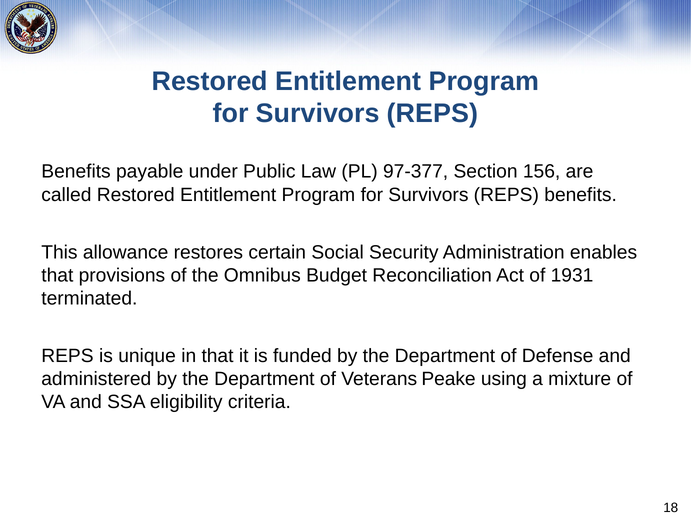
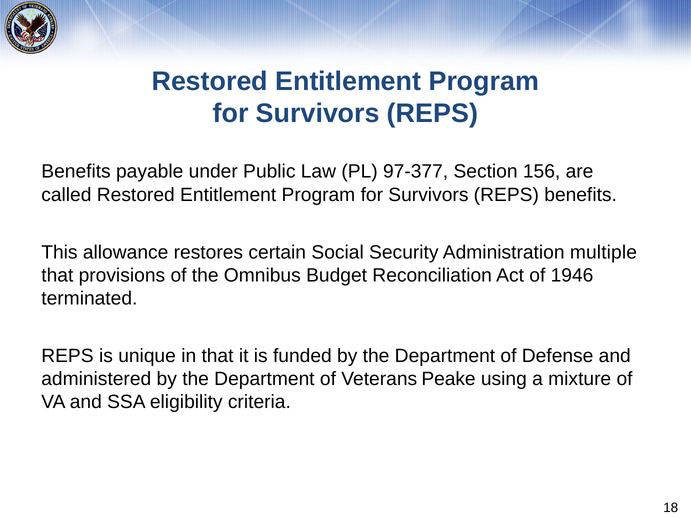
enables: enables -> multiple
1931: 1931 -> 1946
